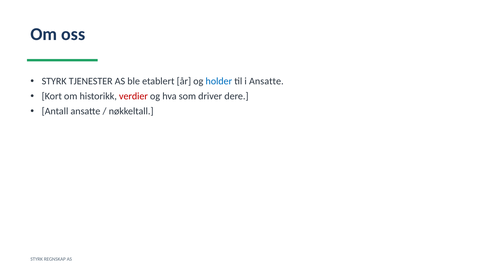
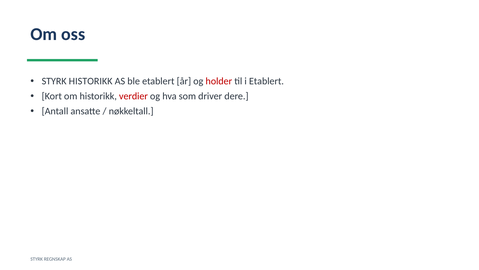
STYRK TJENESTER: TJENESTER -> HISTORIKK
holder colour: blue -> red
i Ansatte: Ansatte -> Etablert
